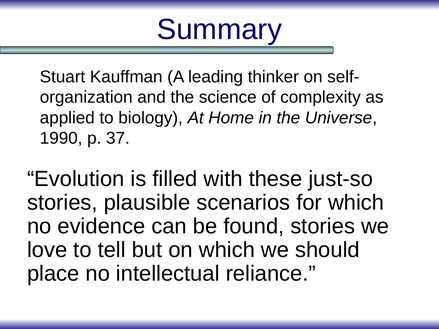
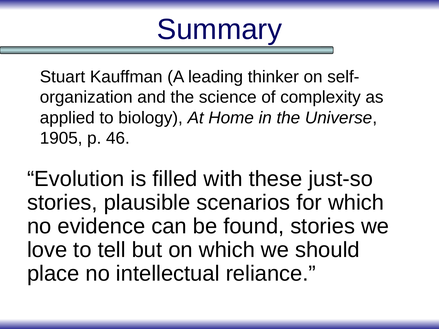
1990: 1990 -> 1905
37: 37 -> 46
